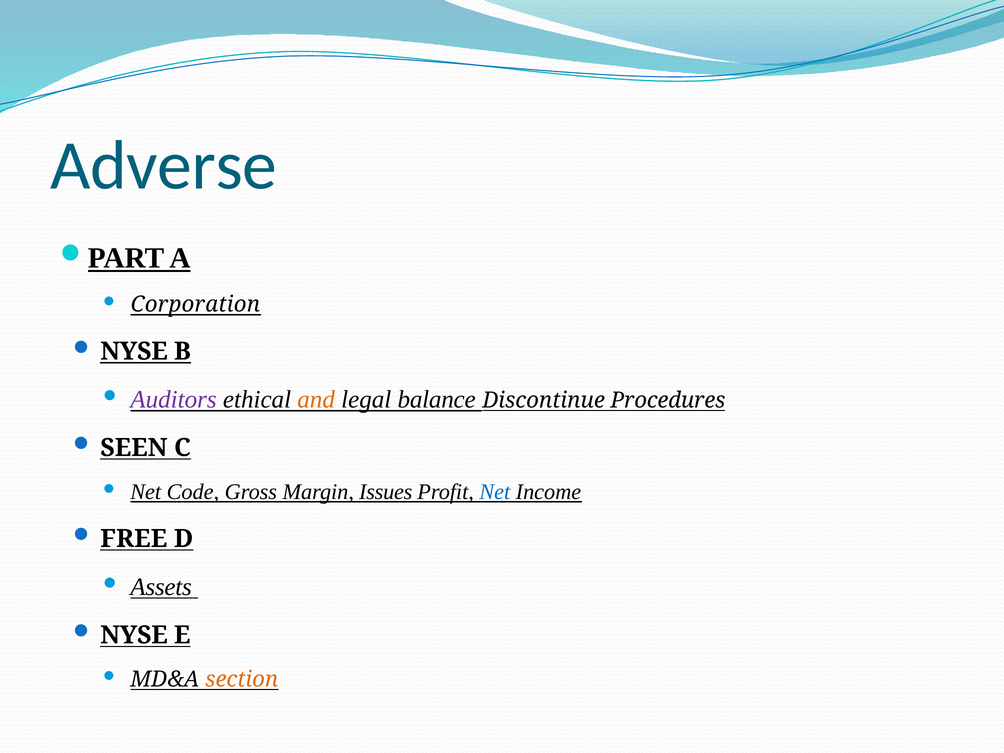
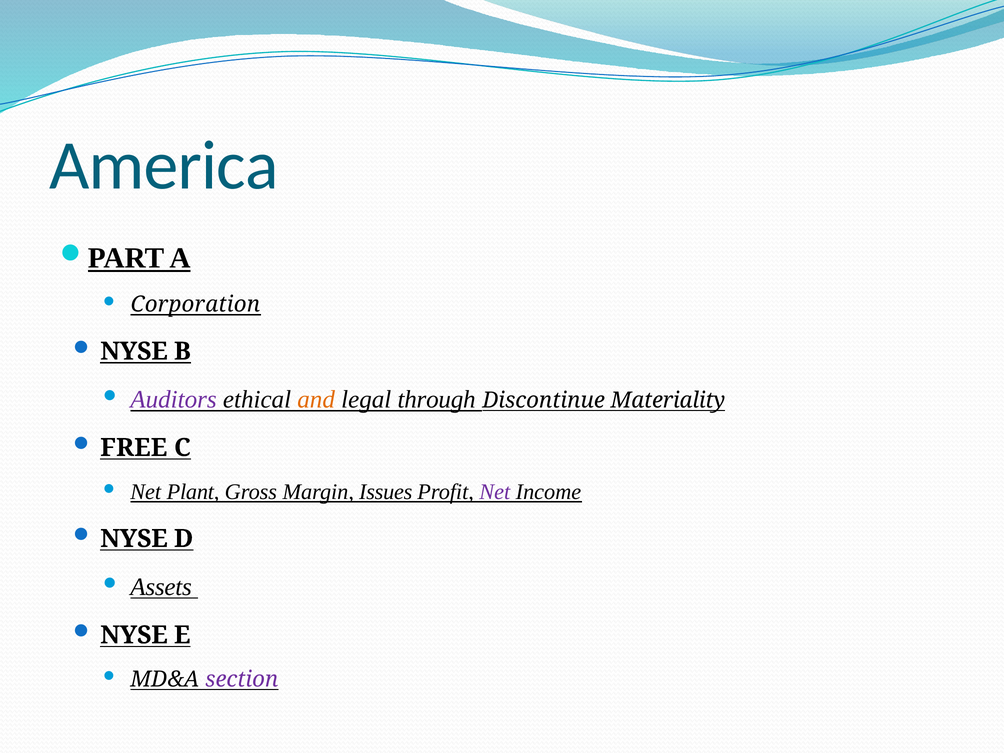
Adverse: Adverse -> America
balance: balance -> through
Procedures: Procedures -> Materiality
SEEN: SEEN -> FREE
Code: Code -> Plant
Net at (495, 492) colour: blue -> purple
FREE at (134, 539): FREE -> NYSE
section colour: orange -> purple
